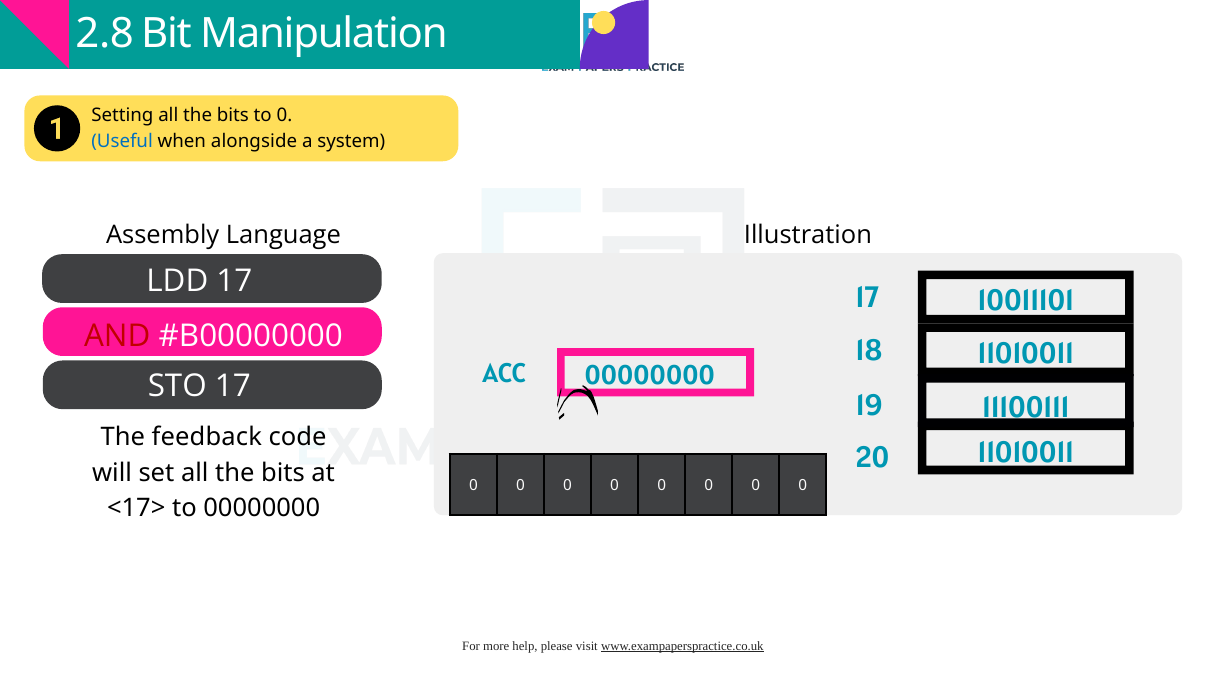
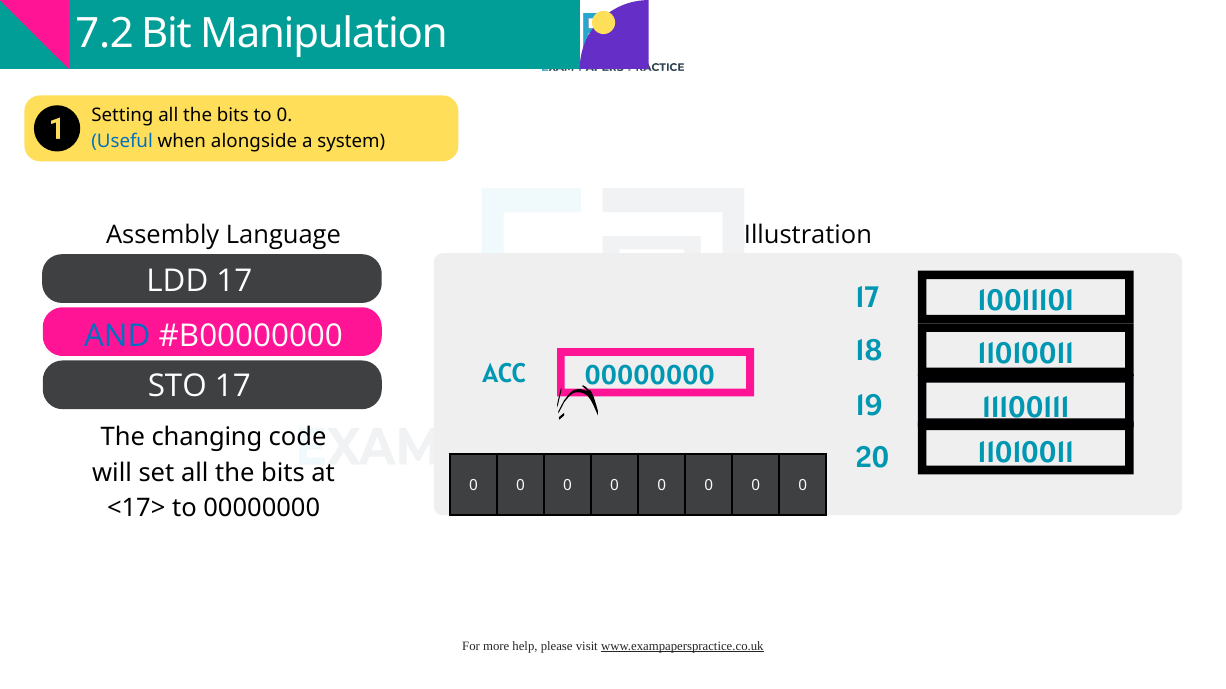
2.8: 2.8 -> 7.2
AND colour: red -> blue
feedback: feedback -> changing
